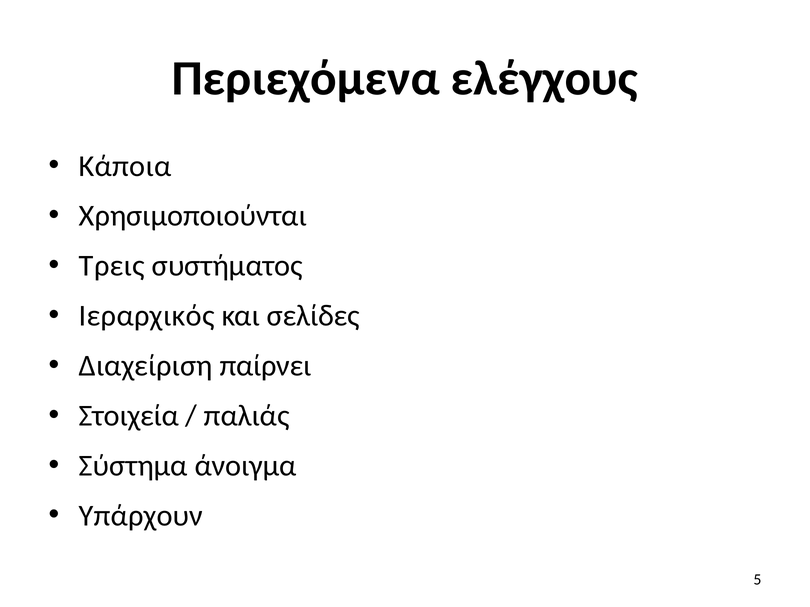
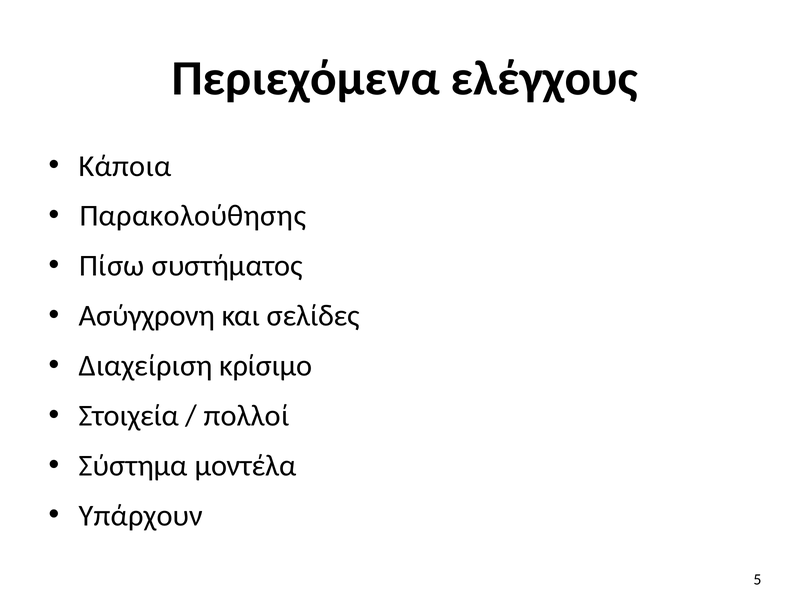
Χρησιμοποιούνται: Χρησιμοποιούνται -> Παρακολούθησης
Τρεις: Τρεις -> Πίσω
Ιεραρχικός: Ιεραρχικός -> Ασύγχρονη
παίρνει: παίρνει -> κρίσιμο
παλιάς: παλιάς -> πολλοί
άνοιγμα: άνοιγμα -> μοντέλα
